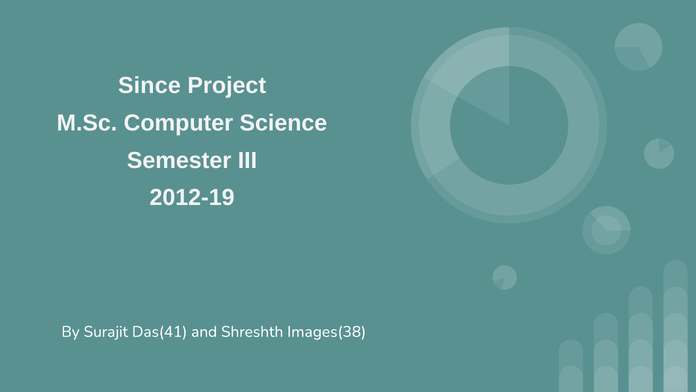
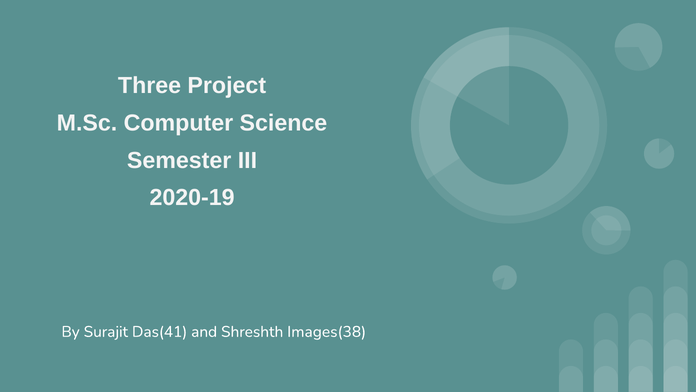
Since: Since -> Three
2012-19: 2012-19 -> 2020-19
